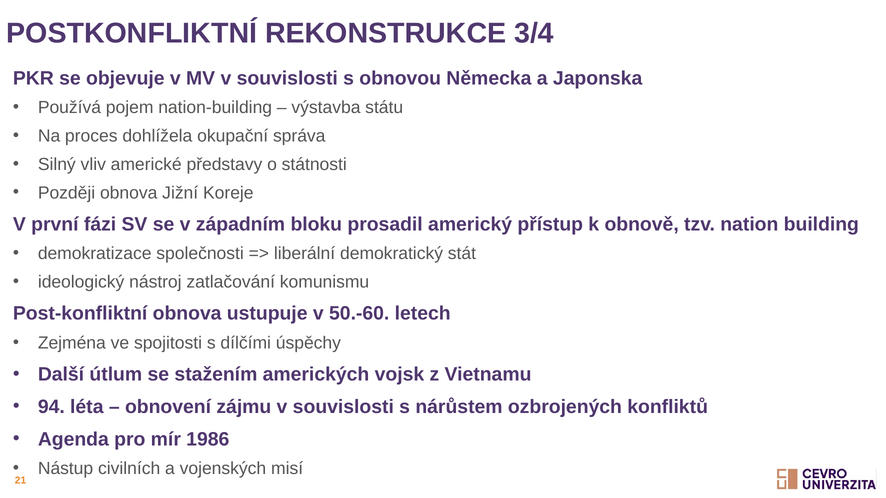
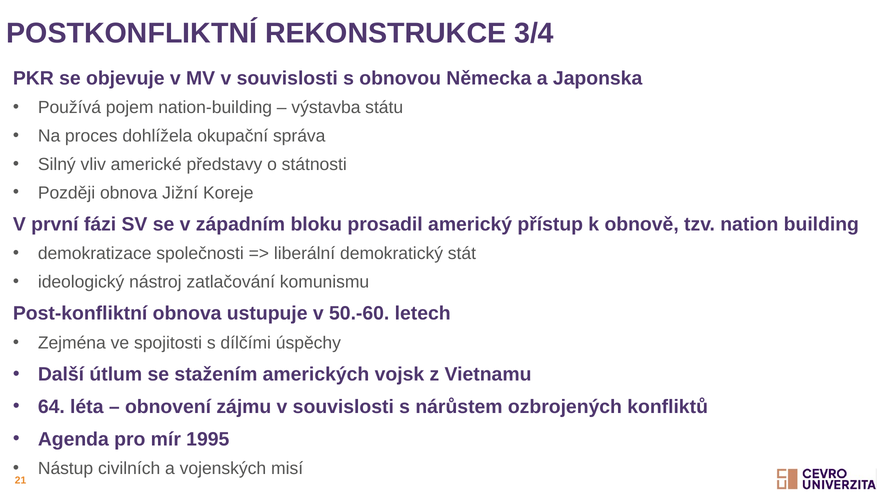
94: 94 -> 64
1986: 1986 -> 1995
